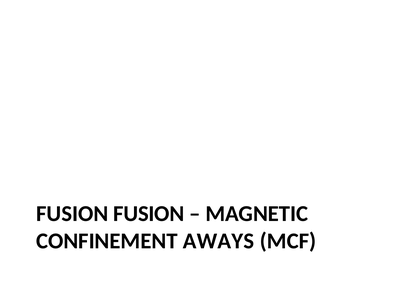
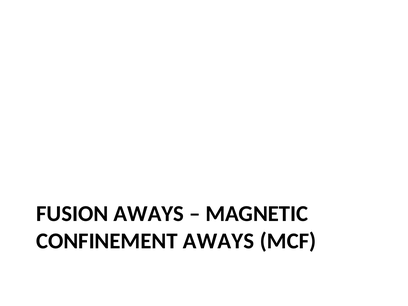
FUSION FUSION: FUSION -> AWAYS
